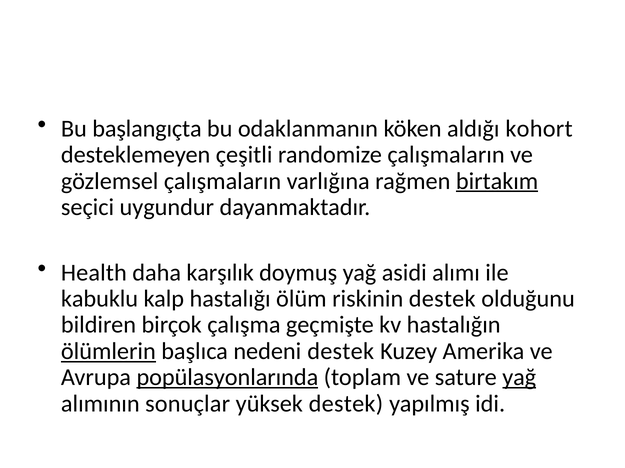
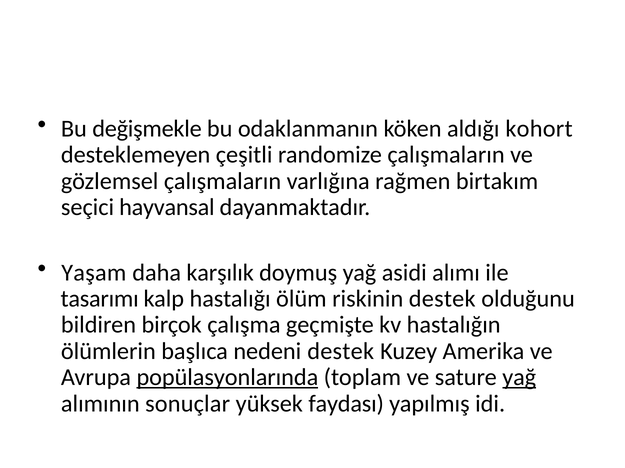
başlangıçta: başlangıçta -> değişmekle
birtakım underline: present -> none
uygundur: uygundur -> hayvansal
Health: Health -> Yaşam
kabuklu: kabuklu -> tasarımı
ölümlerin underline: present -> none
yüksek destek: destek -> faydası
